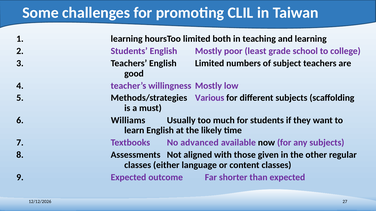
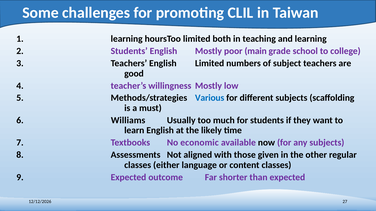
least: least -> main
Various colour: purple -> blue
advanced: advanced -> economic
